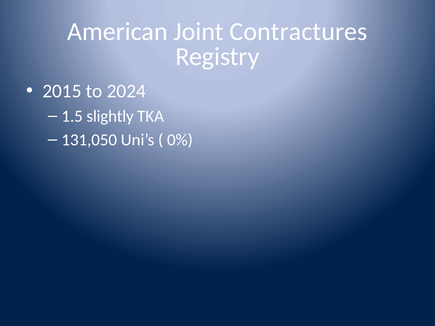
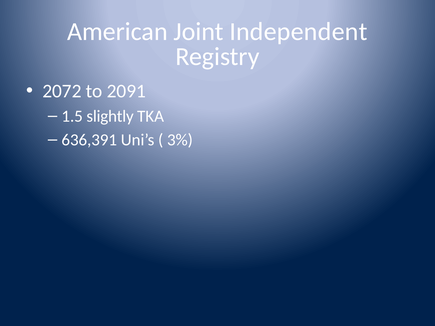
Contractures: Contractures -> Independent
2015: 2015 -> 2072
2024: 2024 -> 2091
131,050: 131,050 -> 636,391
0%: 0% -> 3%
